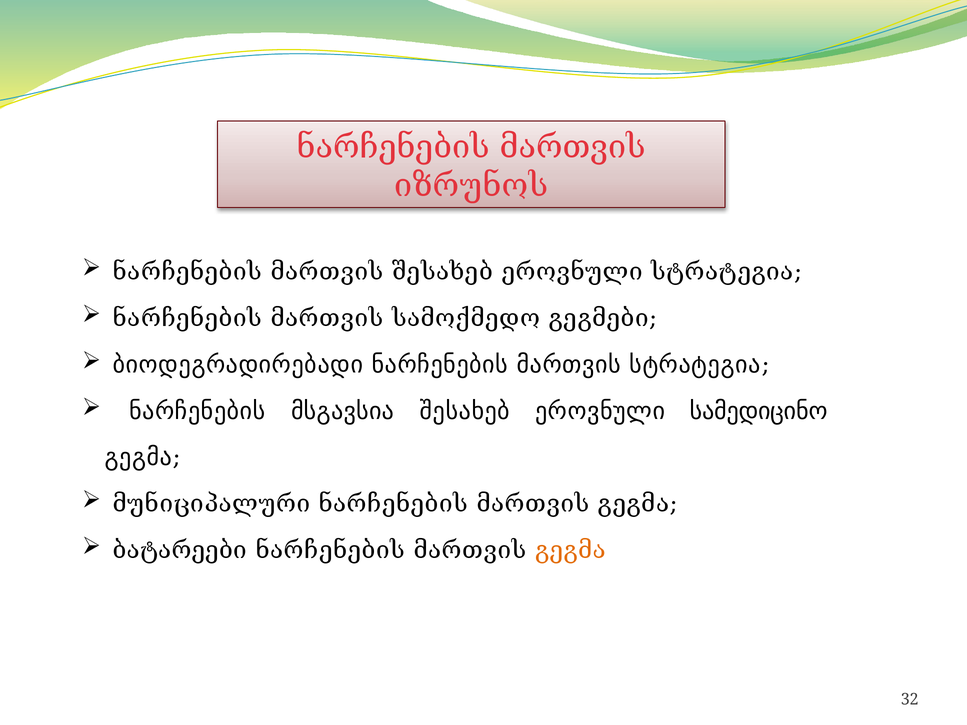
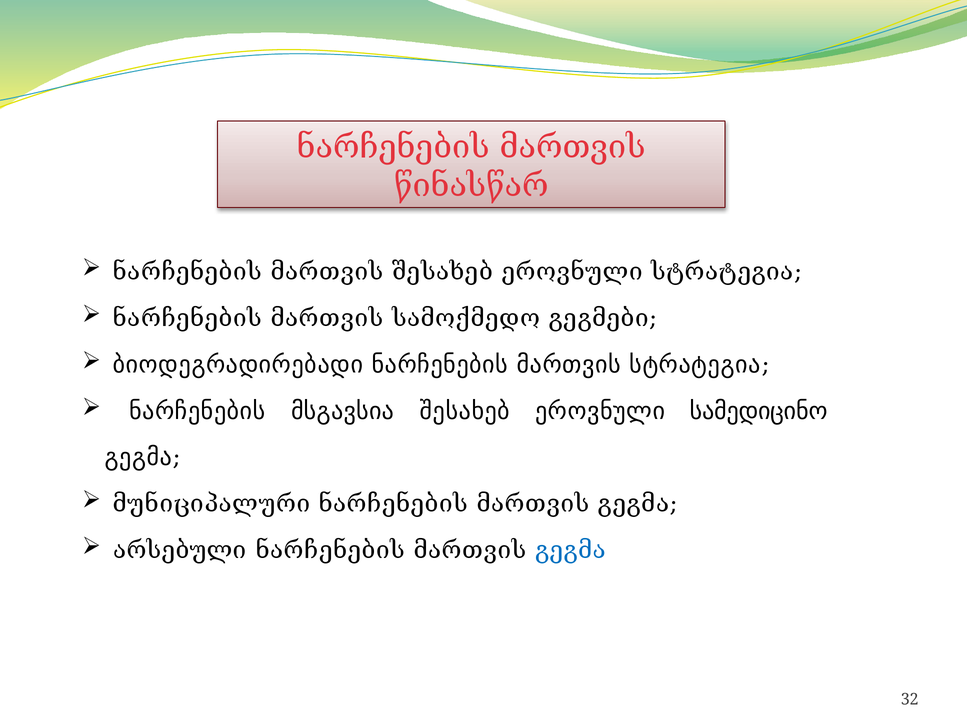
იზრუნოს: იზრუნოს -> წინასწარ
ბატარეები: ბატარეები -> არსებული
გეგმა at (571, 550) colour: orange -> blue
